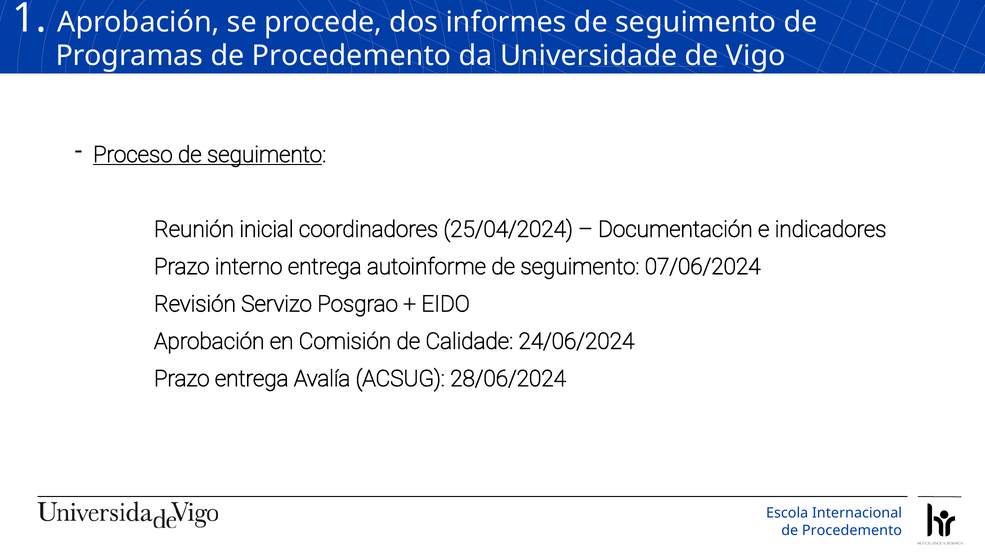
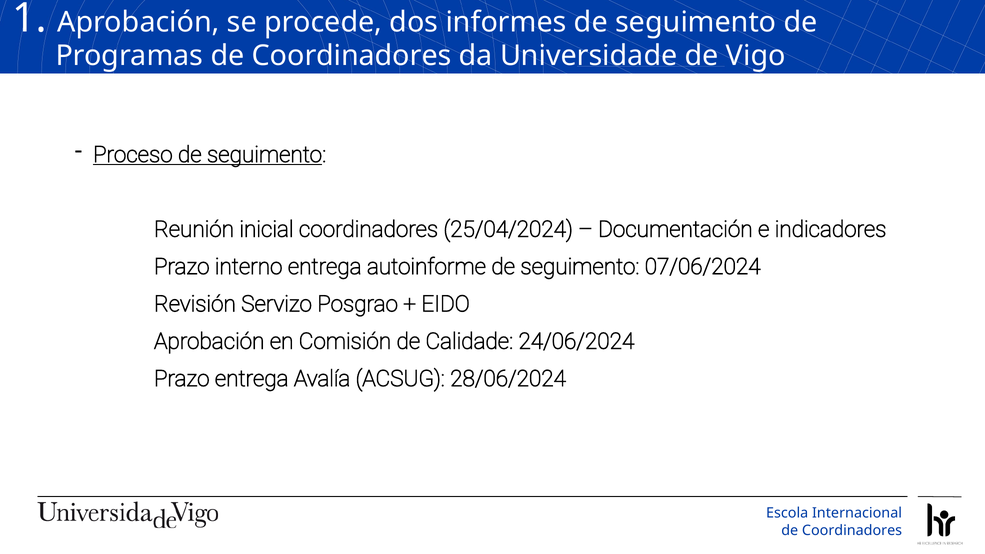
Programas de Procedemento: Procedemento -> Coordinadores
Procedemento at (852, 530): Procedemento -> Coordinadores
